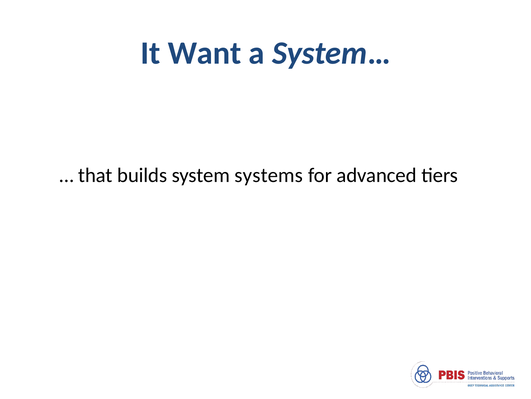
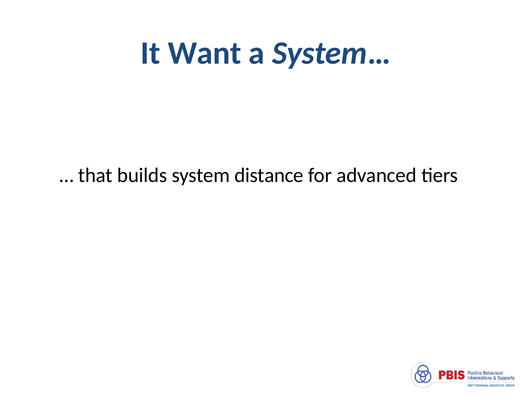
systems: systems -> distance
